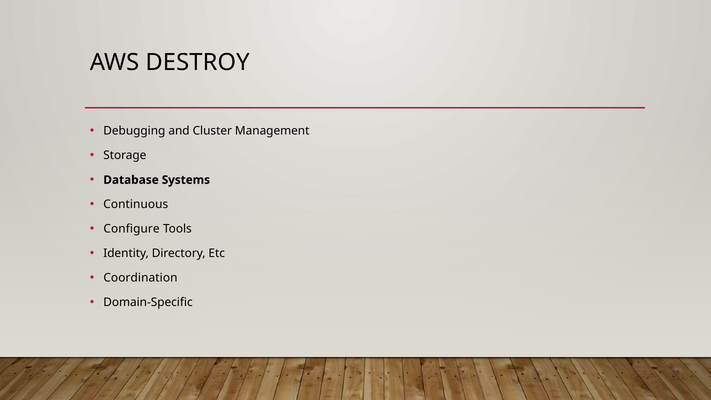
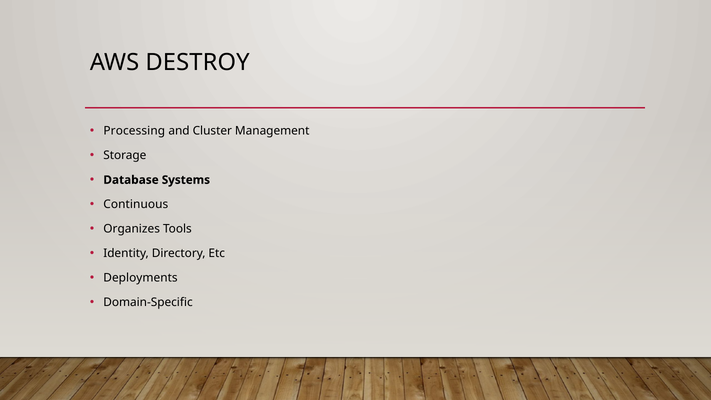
Debugging: Debugging -> Processing
Configure: Configure -> Organizes
Coordination: Coordination -> Deployments
